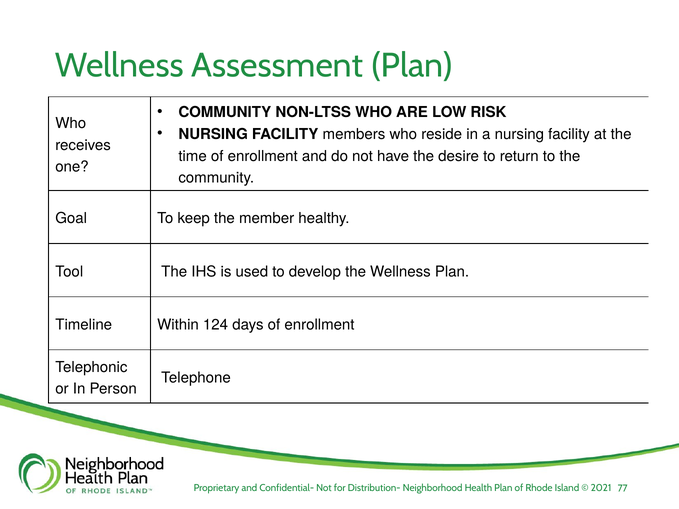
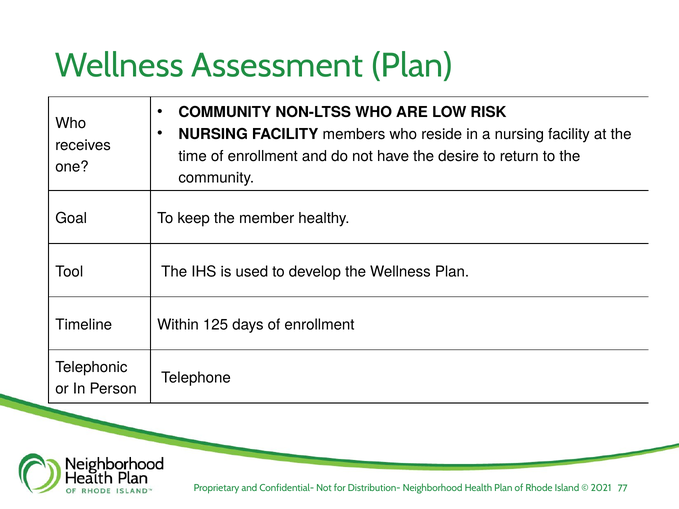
124: 124 -> 125
